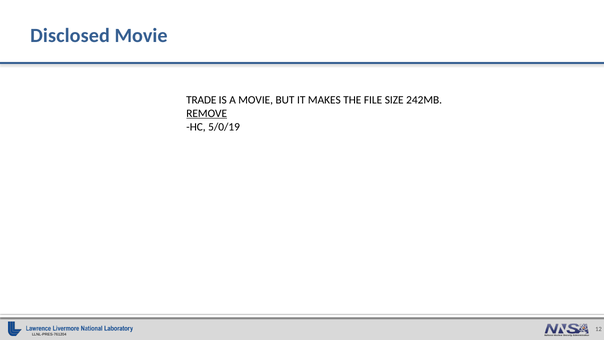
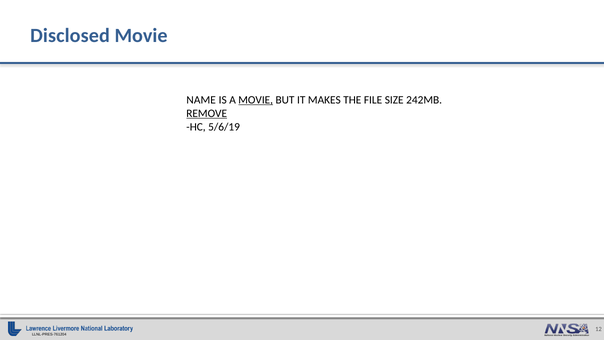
TRADE: TRADE -> NAME
MOVIE at (256, 100) underline: none -> present
5/0/19: 5/0/19 -> 5/6/19
